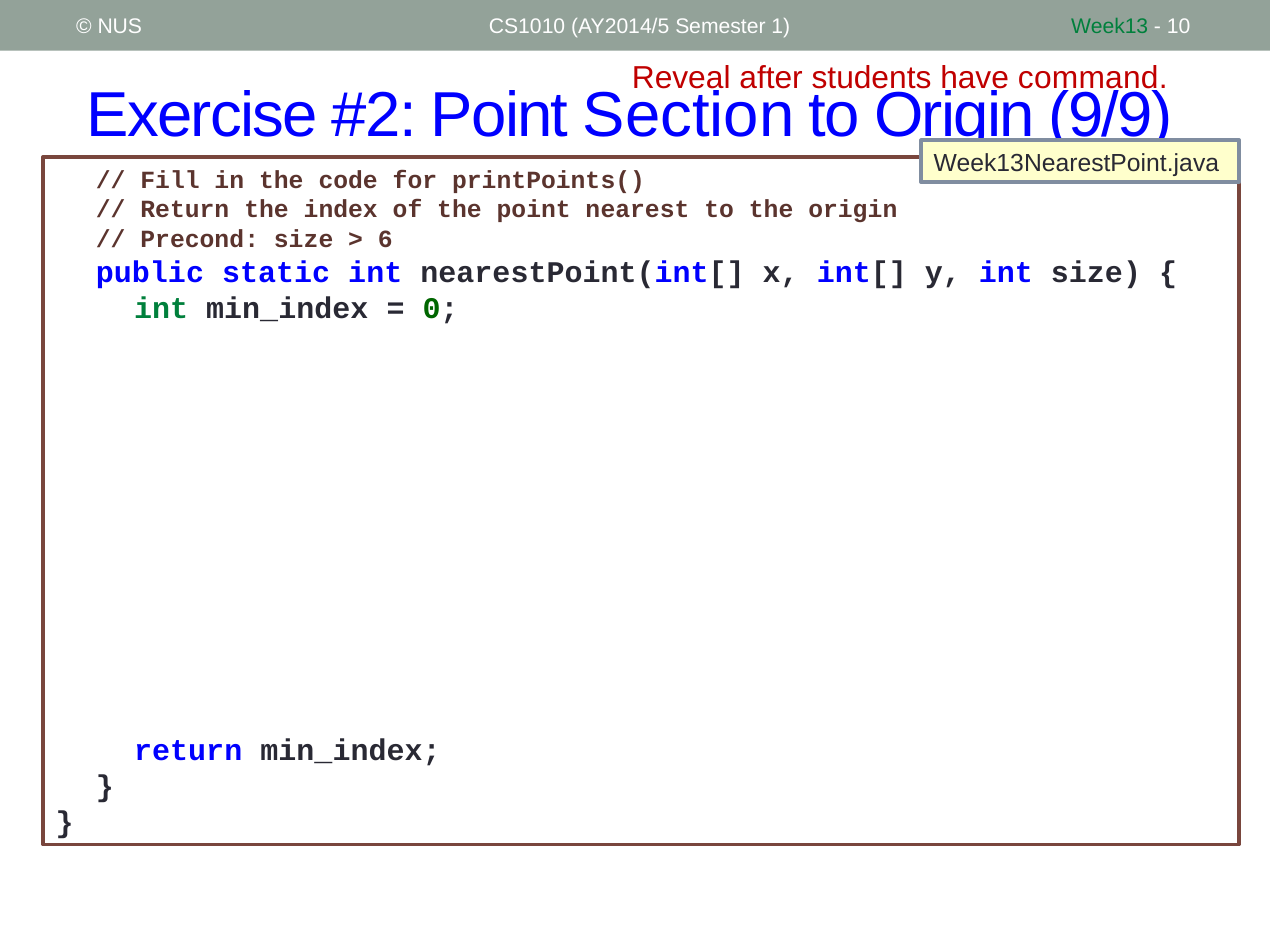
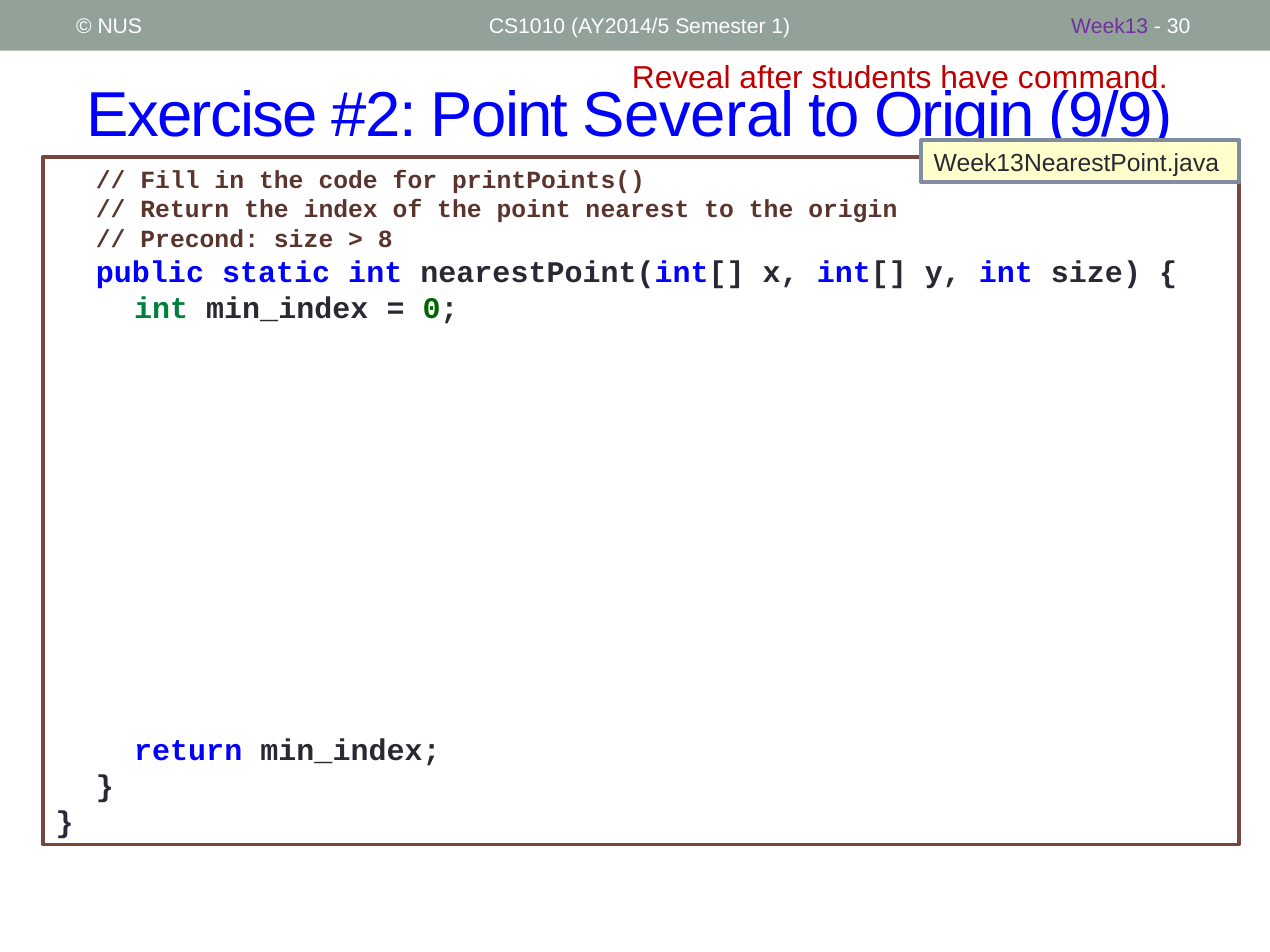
Week13 colour: green -> purple
10: 10 -> 30
Section: Section -> Several
6: 6 -> 8
